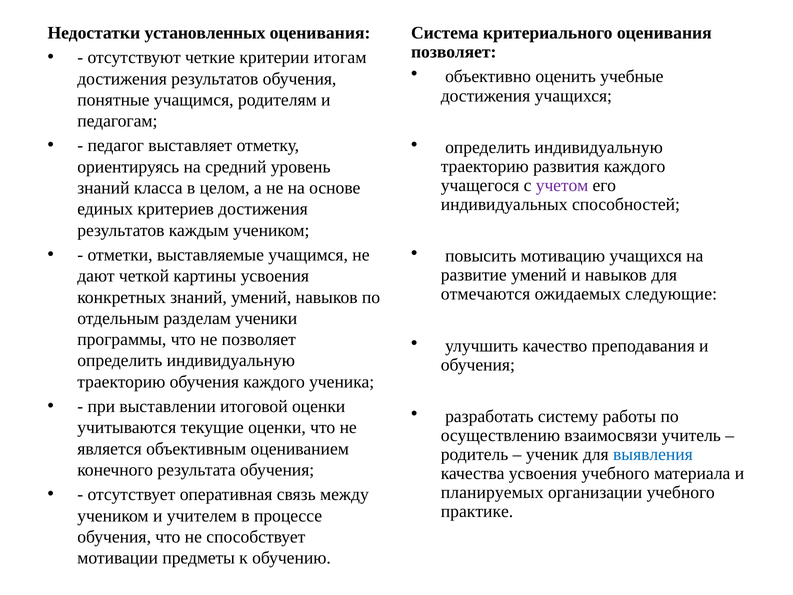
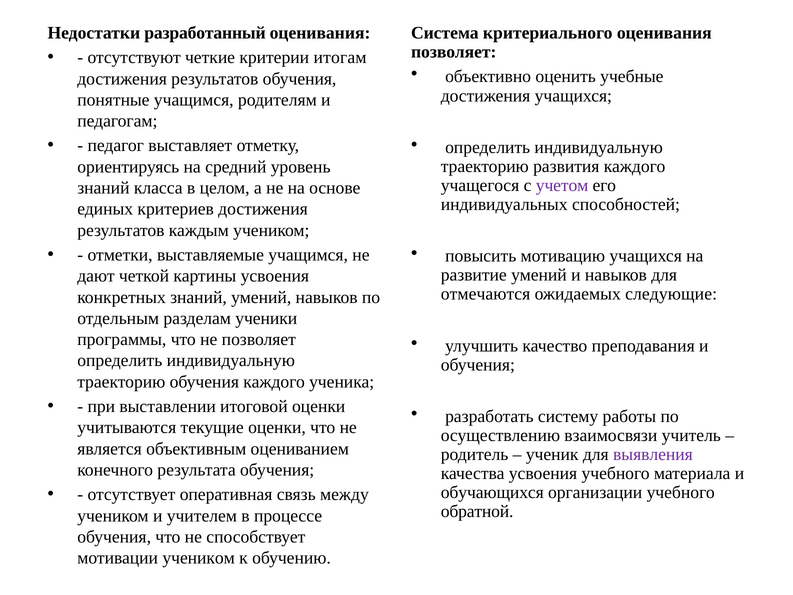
установленных: установленных -> разработанный
выявления colour: blue -> purple
планируемых: планируемых -> обучающихся
практике: практике -> обратной
мотивации предметы: предметы -> учеником
